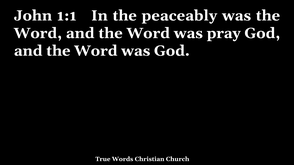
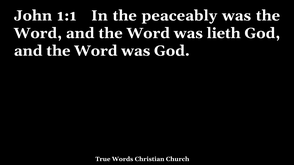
pray: pray -> lieth
